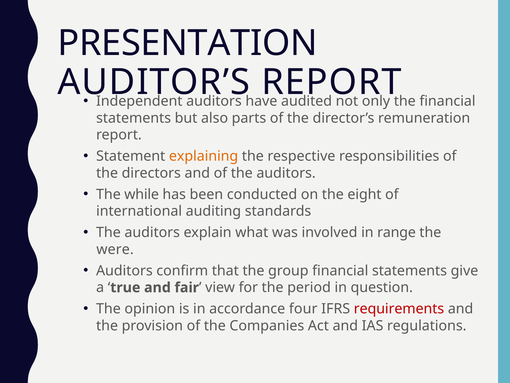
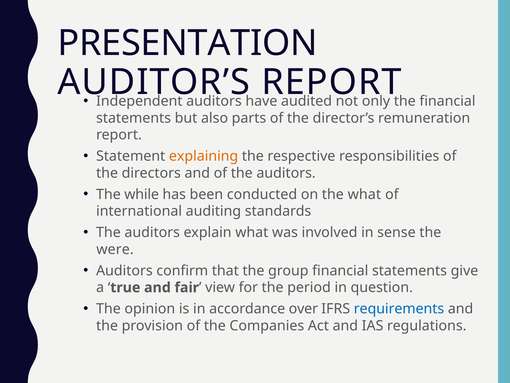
the eight: eight -> what
range: range -> sense
four: four -> over
requirements colour: red -> blue
